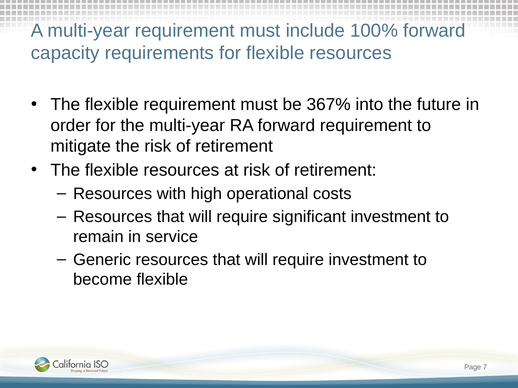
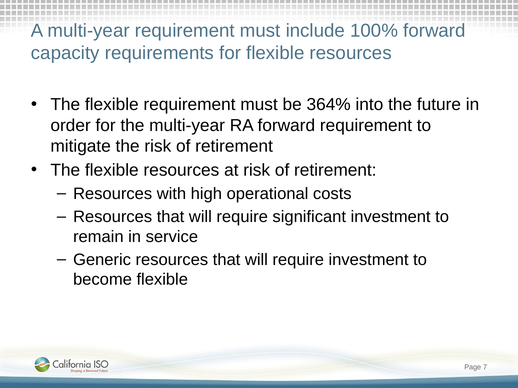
367%: 367% -> 364%
